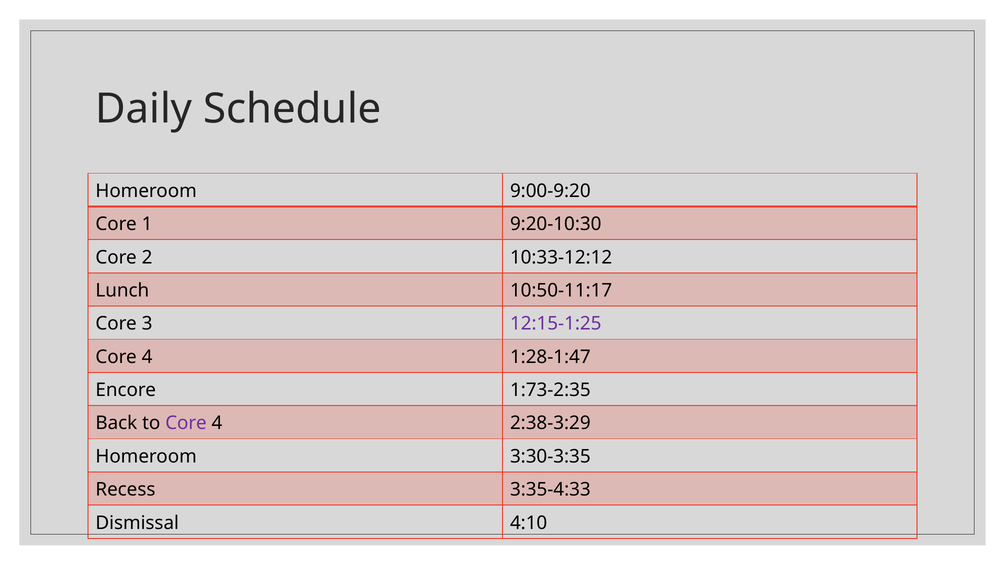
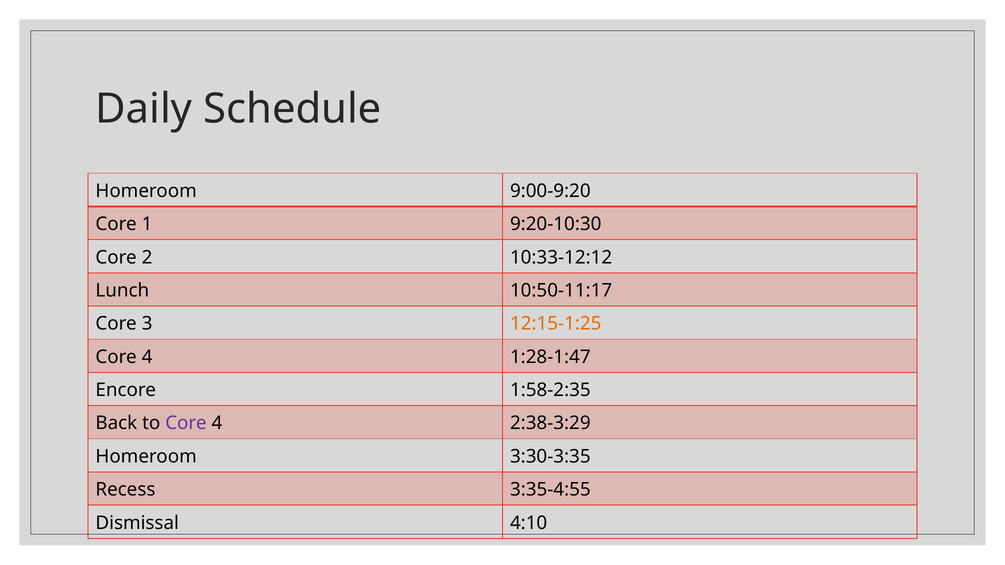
12:15-1:25 colour: purple -> orange
1:73-2:35: 1:73-2:35 -> 1:58-2:35
3:35-4:33: 3:35-4:33 -> 3:35-4:55
